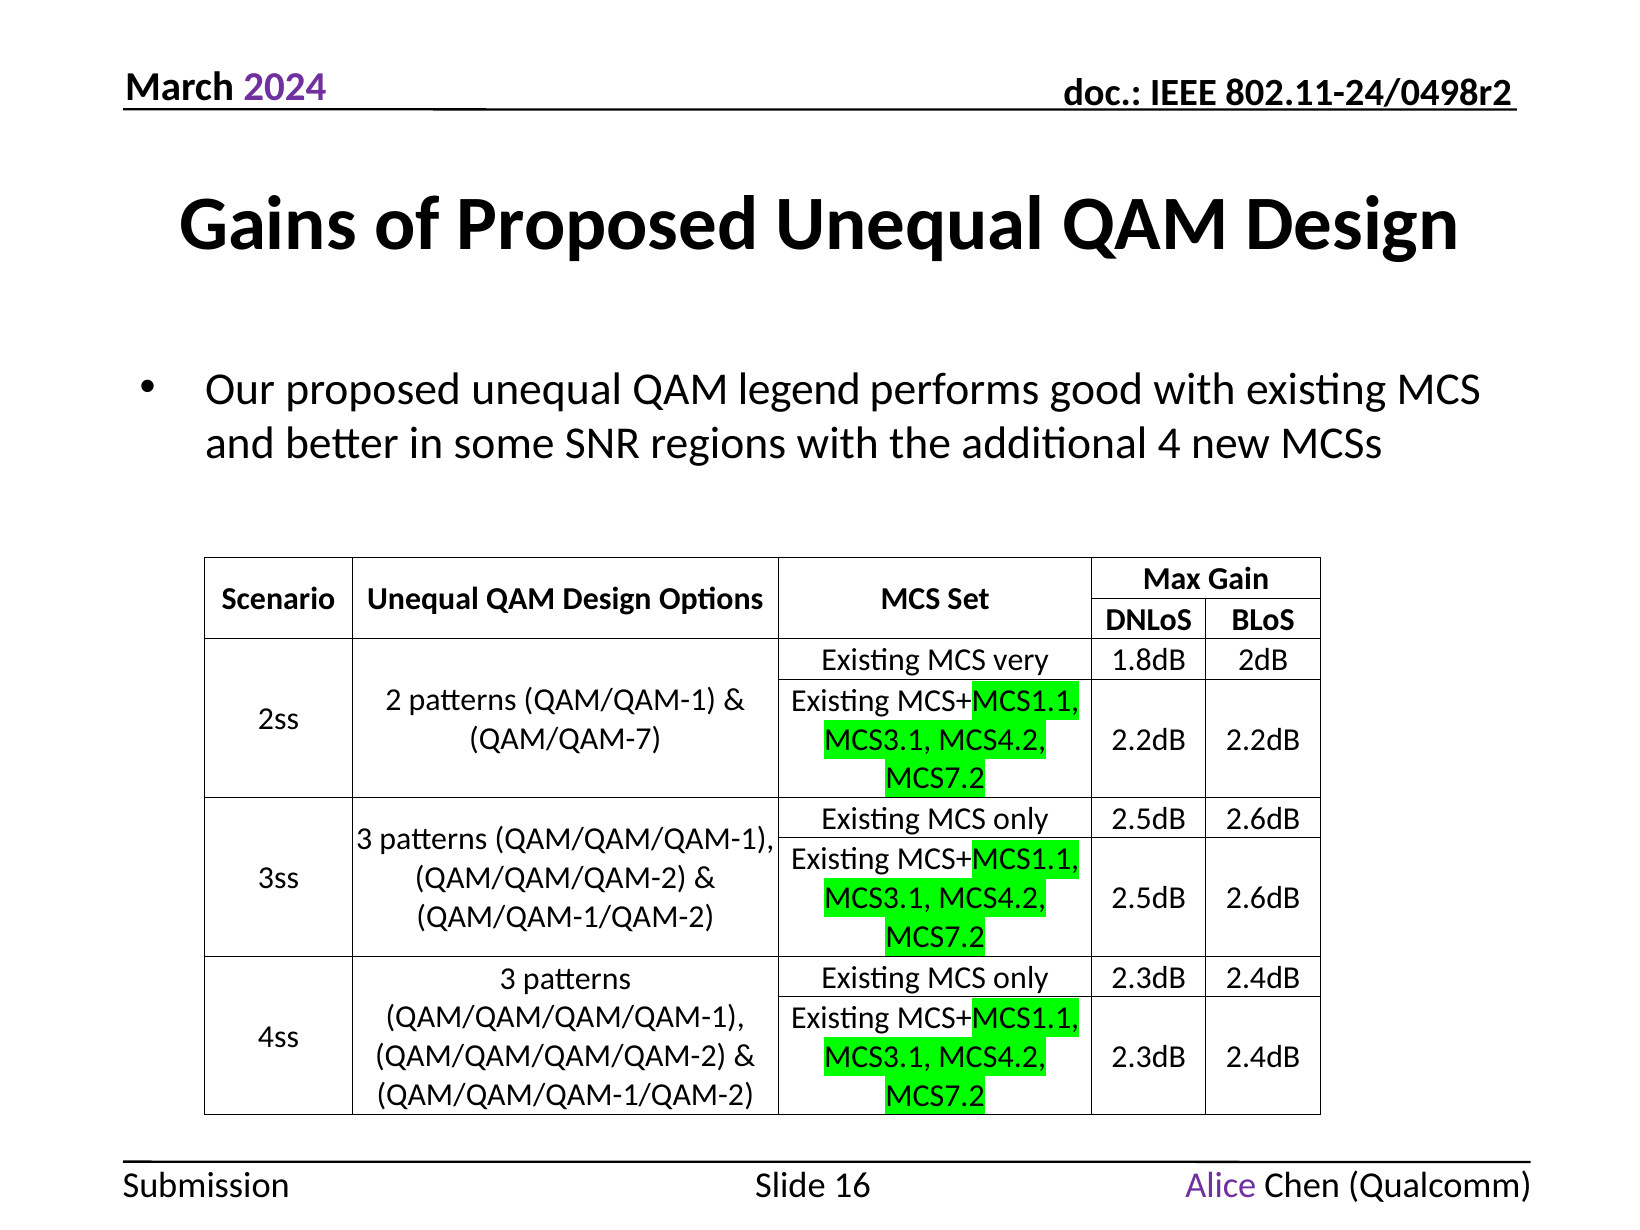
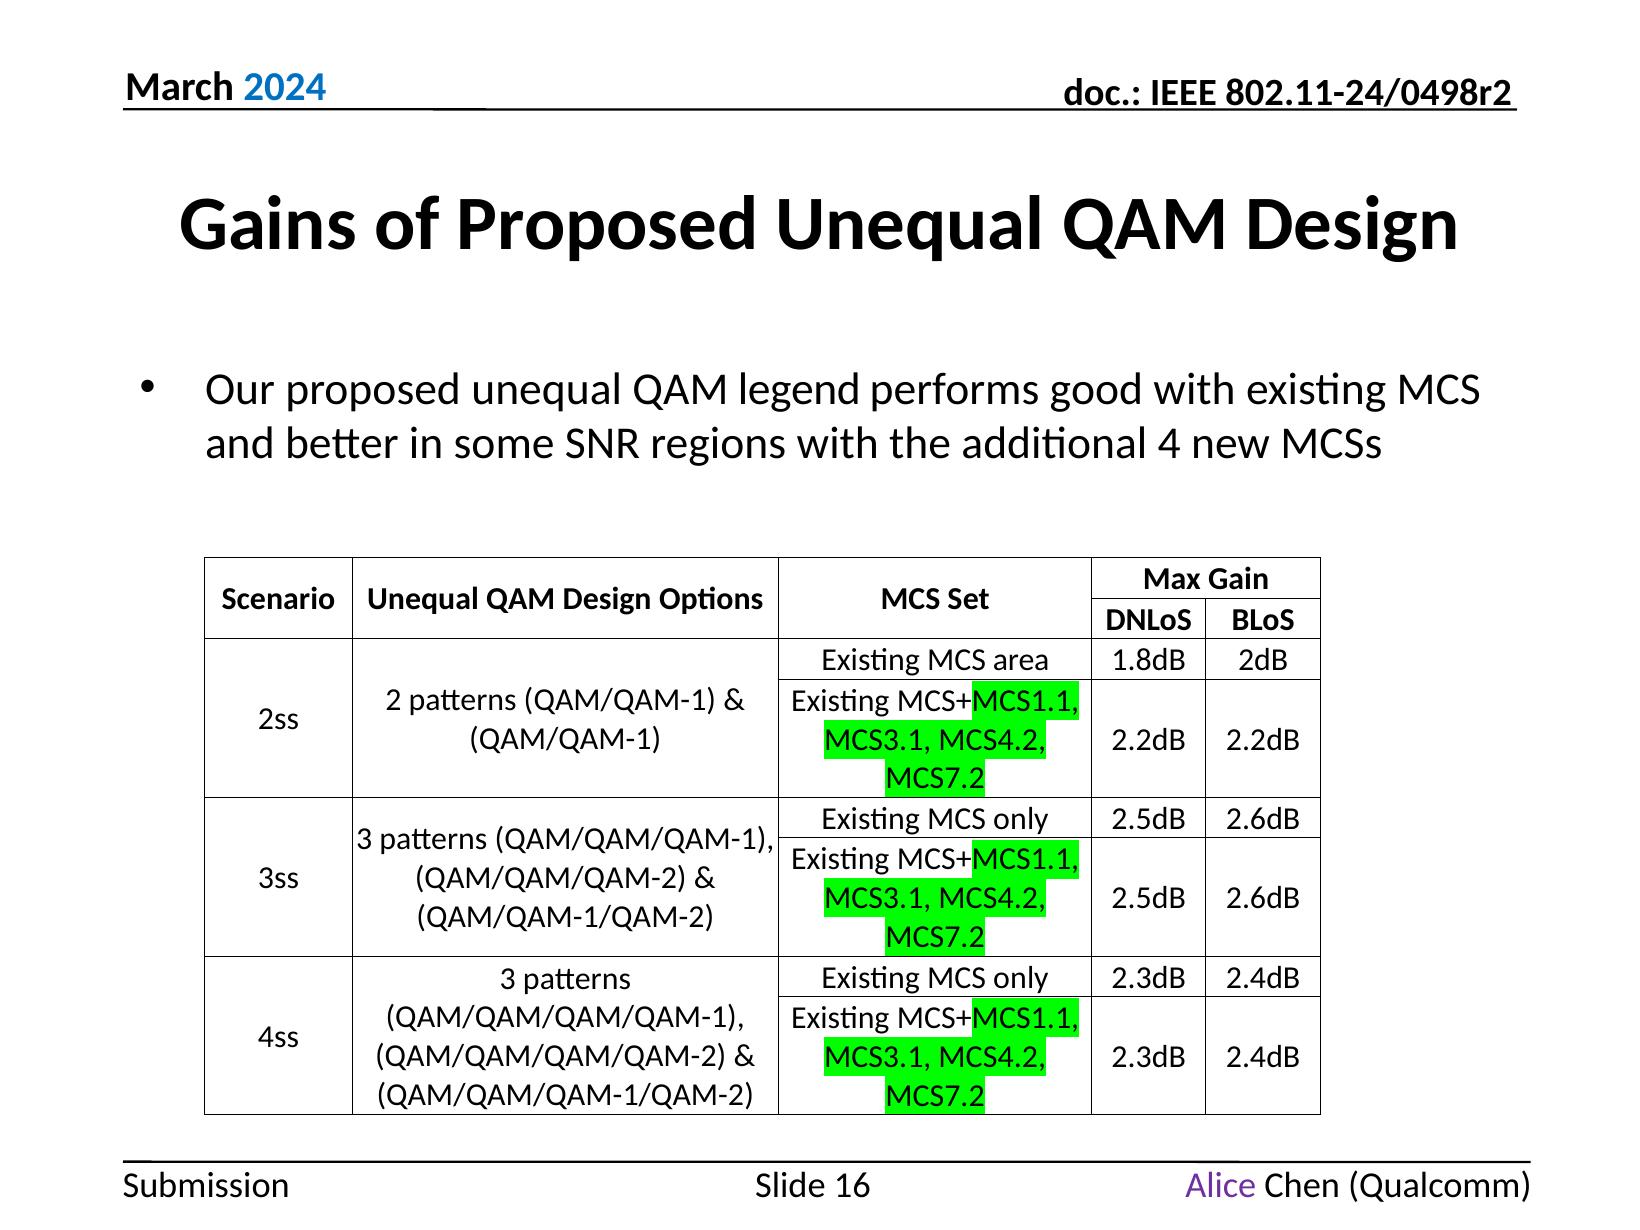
2024 colour: purple -> blue
very: very -> area
QAM/QAM-7 at (565, 739): QAM/QAM-7 -> QAM/QAM-1
